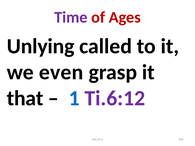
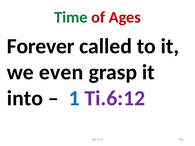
Time colour: purple -> green
Unlying: Unlying -> Forever
that: that -> into
